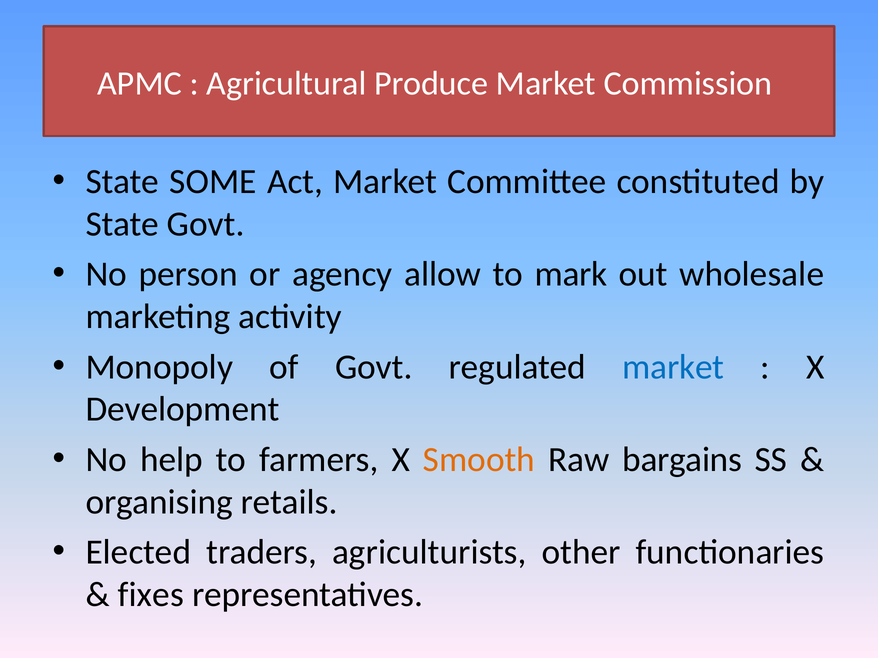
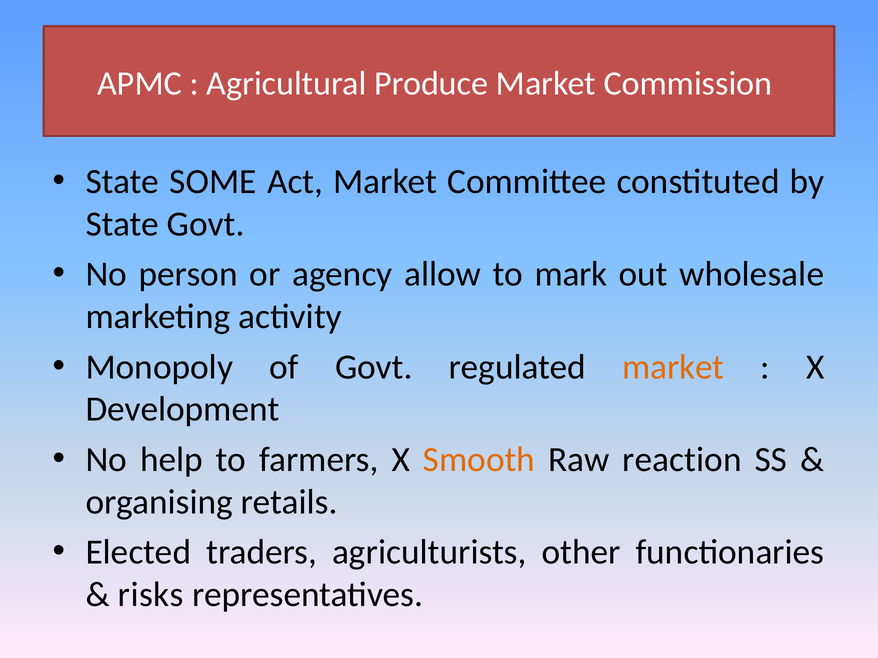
market at (673, 367) colour: blue -> orange
bargains: bargains -> reaction
fixes: fixes -> risks
